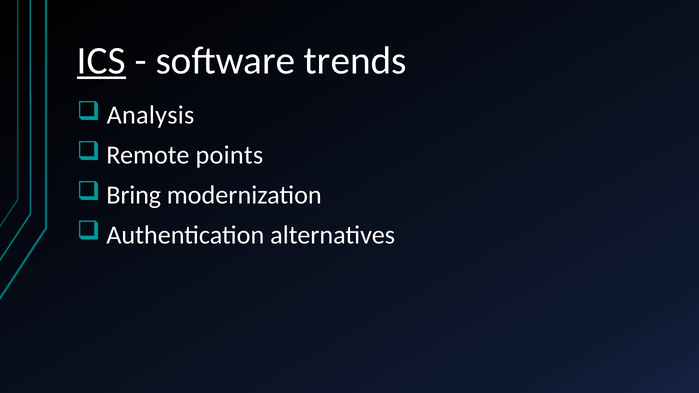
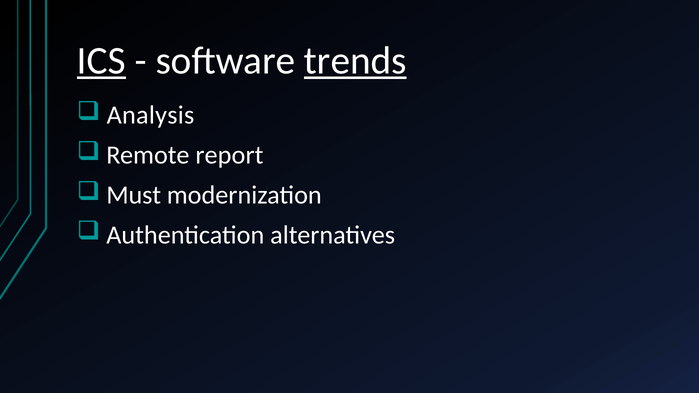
trends underline: none -> present
points: points -> report
Bring: Bring -> Must
